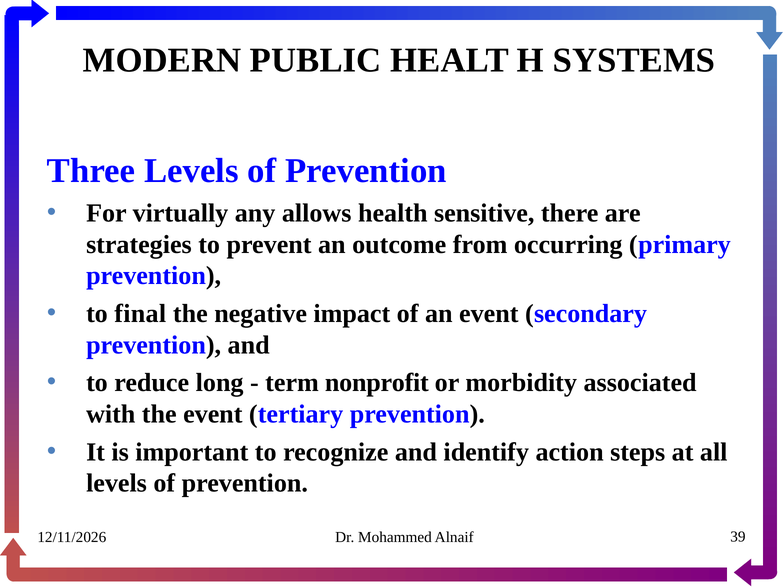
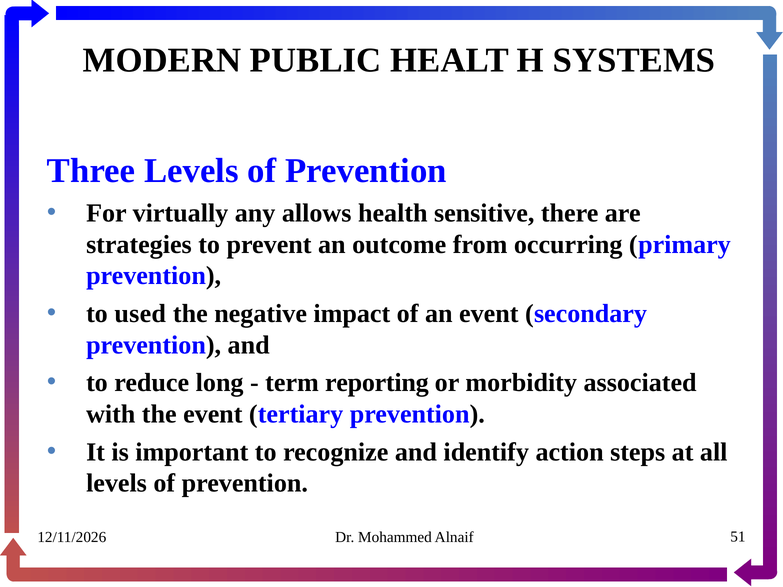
final: final -> used
nonprofit: nonprofit -> reporting
39: 39 -> 51
